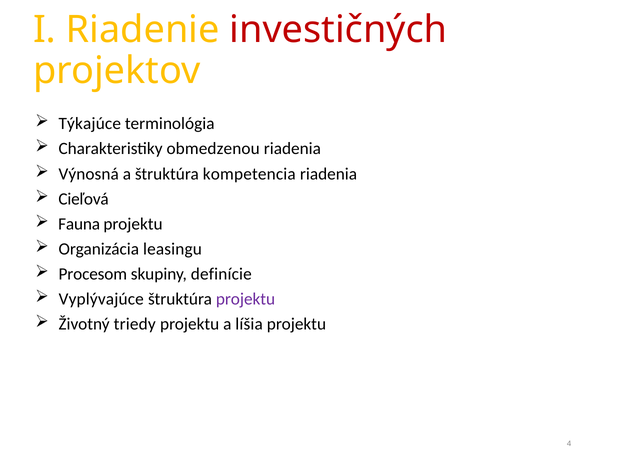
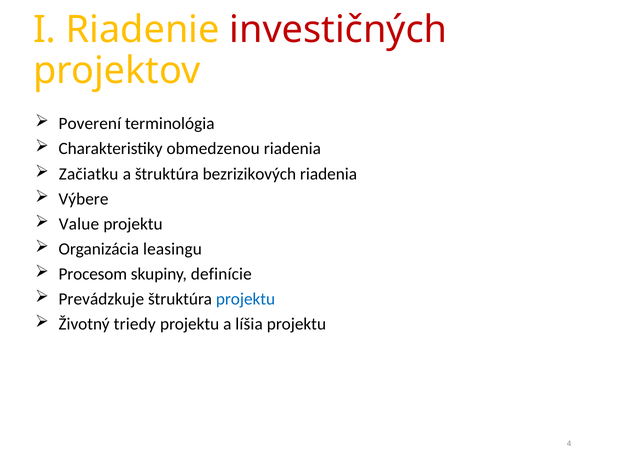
Týkajúce: Týkajúce -> Poverení
Výnosná: Výnosná -> Začiatku
kompetencia: kompetencia -> bezrizikových
Cieľová: Cieľová -> Výbere
Fauna: Fauna -> Value
Vyplývajúce: Vyplývajúce -> Prevádzkuje
projektu at (245, 299) colour: purple -> blue
